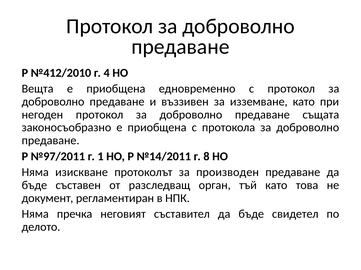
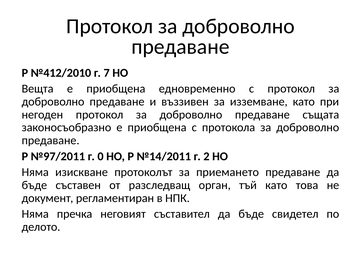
4: 4 -> 7
1: 1 -> 0
8: 8 -> 2
производен: производен -> приемането
